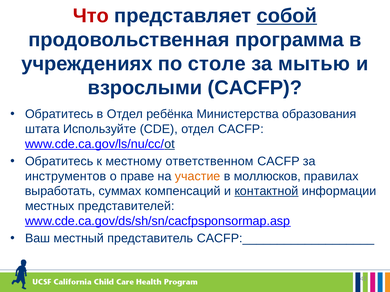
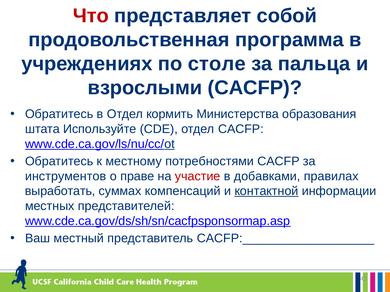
собой underline: present -> none
мытью: мытью -> пальца
ребёнка: ребёнка -> кормить
ответственном: ответственном -> потребностями
участие colour: orange -> red
моллюсков: моллюсков -> добавками
